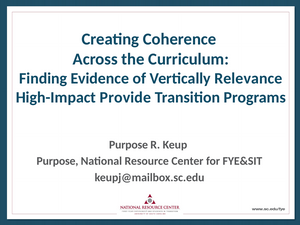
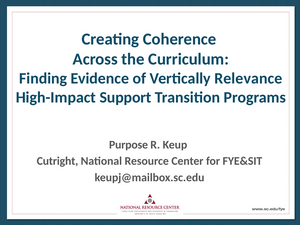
Provide: Provide -> Support
Purpose at (57, 161): Purpose -> Cutright
